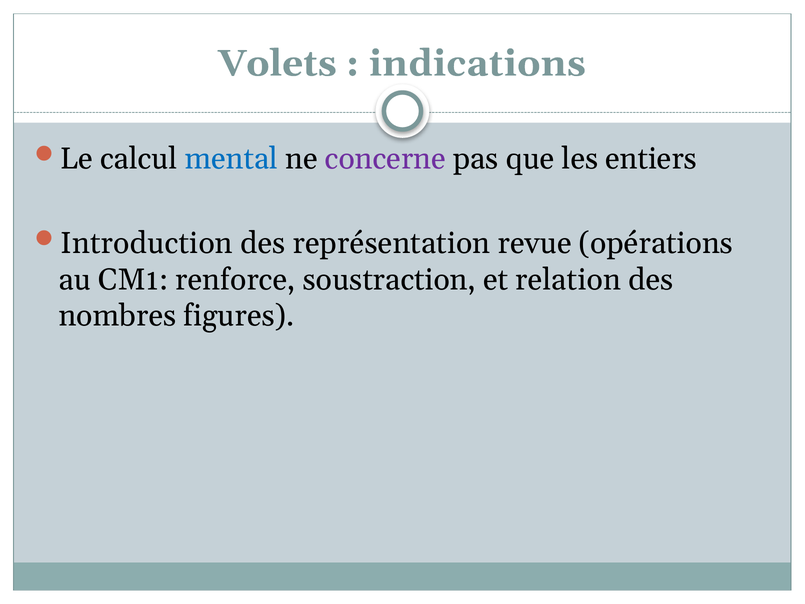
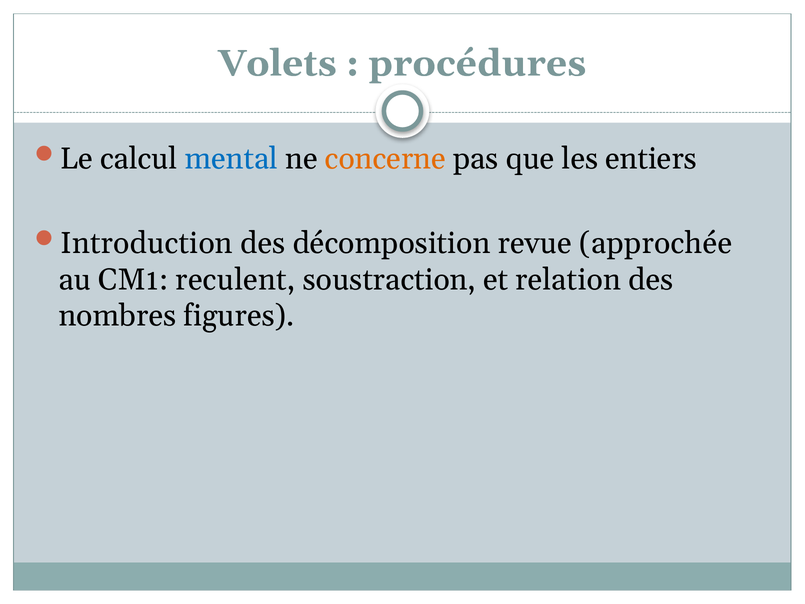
indications: indications -> procédures
concerne colour: purple -> orange
représentation: représentation -> décomposition
opérations: opérations -> approchée
renforce: renforce -> reculent
